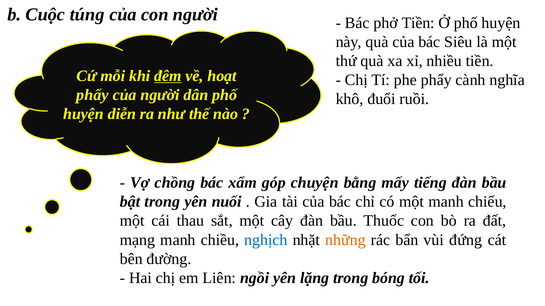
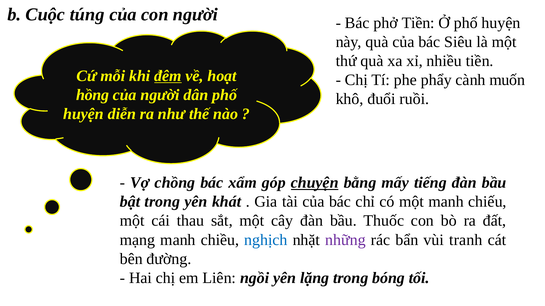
nghĩa: nghĩa -> muốn
phẩy at (92, 95): phẩy -> hồng
chuyện underline: none -> present
nuối: nuối -> khát
những colour: orange -> purple
đứng: đứng -> tranh
